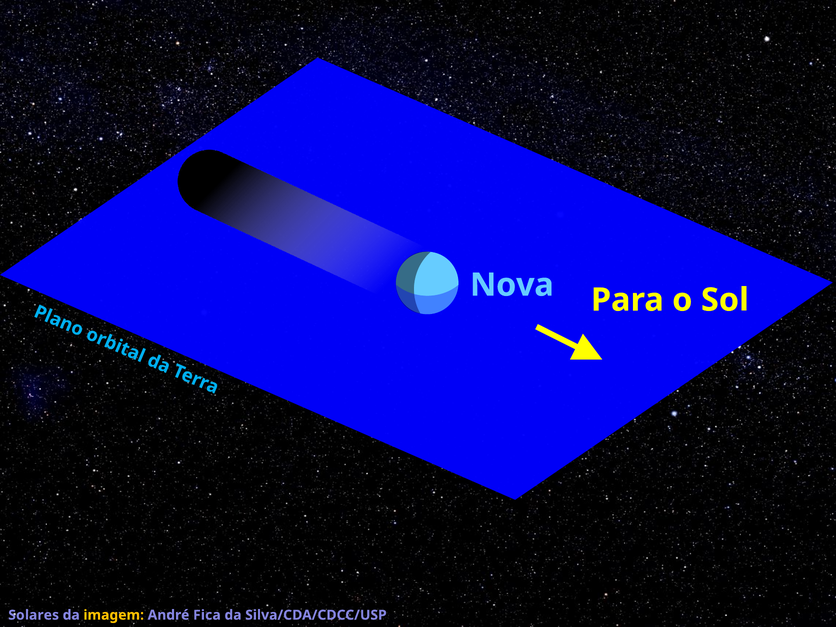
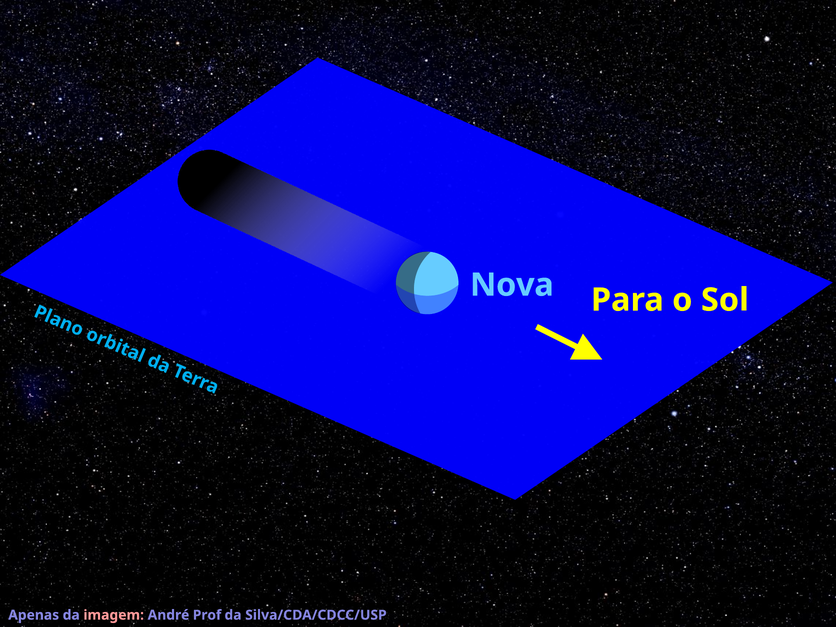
Solares: Solares -> Apenas
imagem colour: yellow -> pink
Fica: Fica -> Prof
